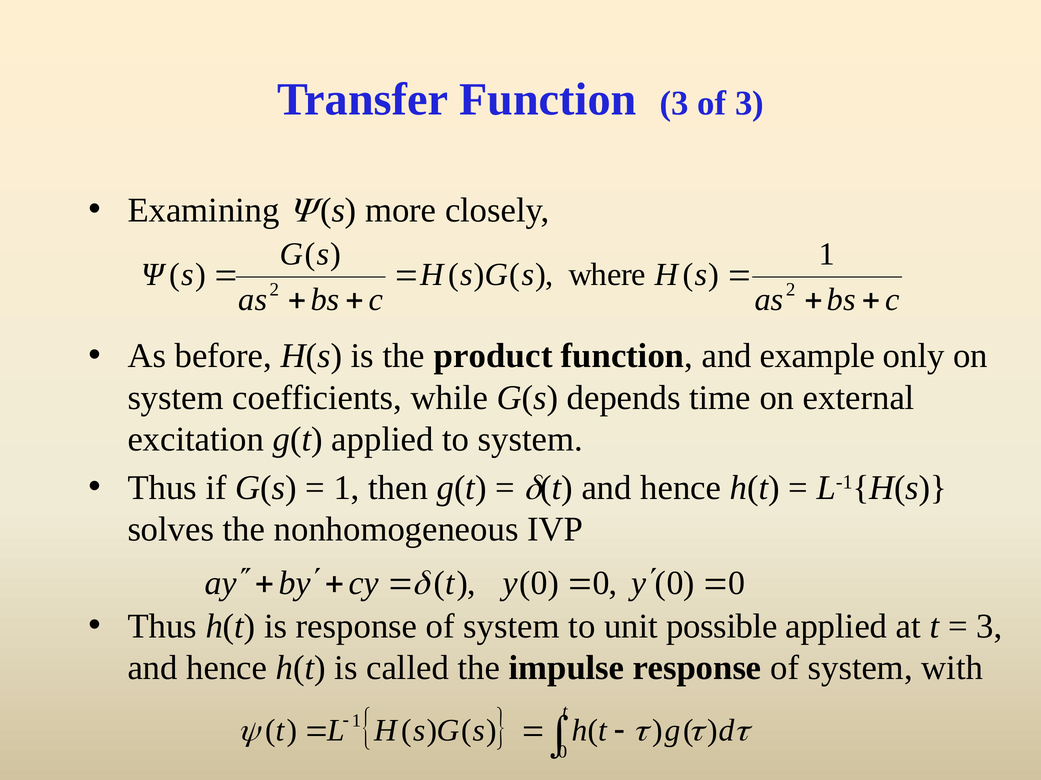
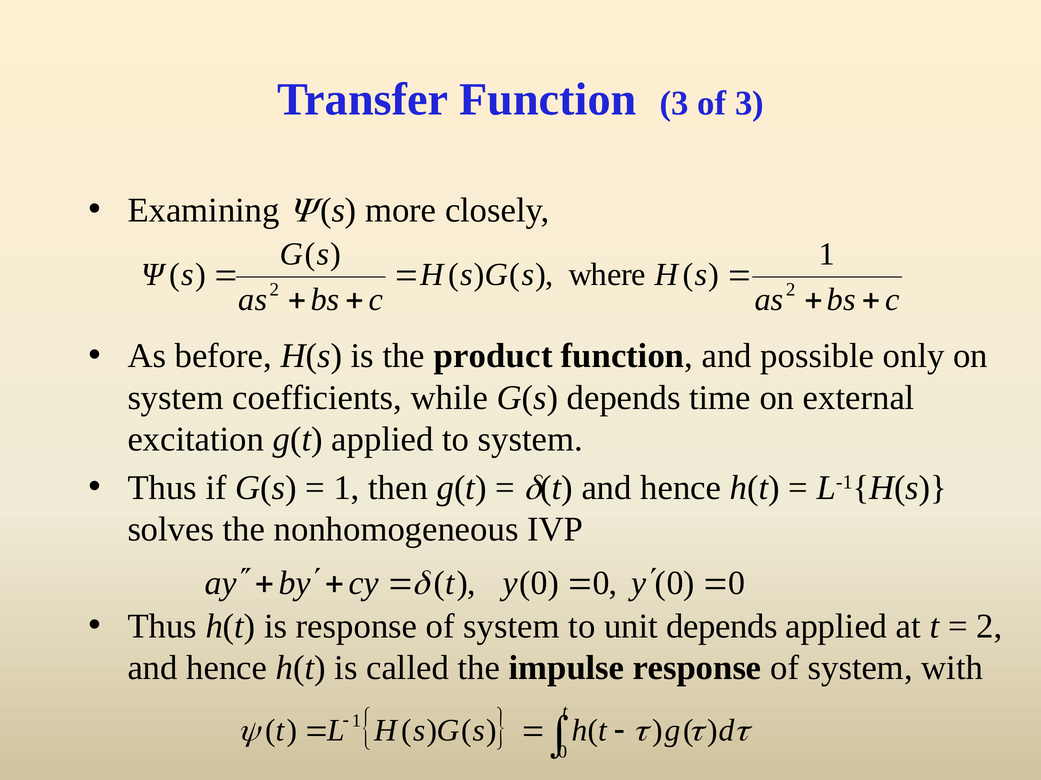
example: example -> possible
unit possible: possible -> depends
3 at (989, 627): 3 -> 2
